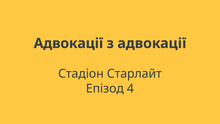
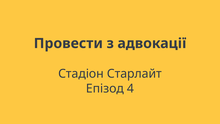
Адвокації at (68, 43): Адвокації -> Провести
